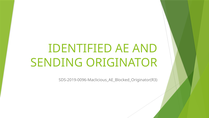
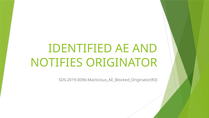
SENDING: SENDING -> NOTIFIES
